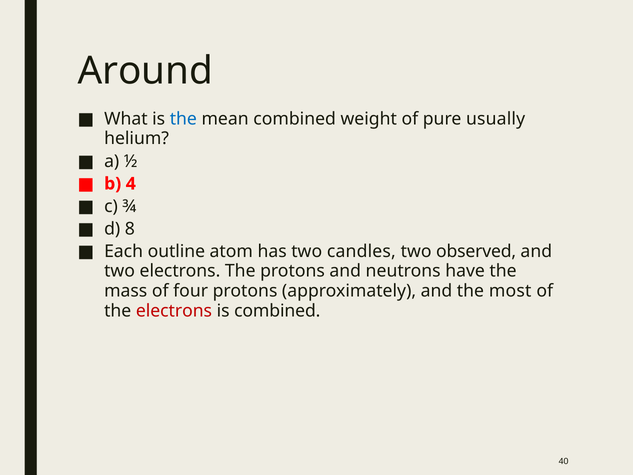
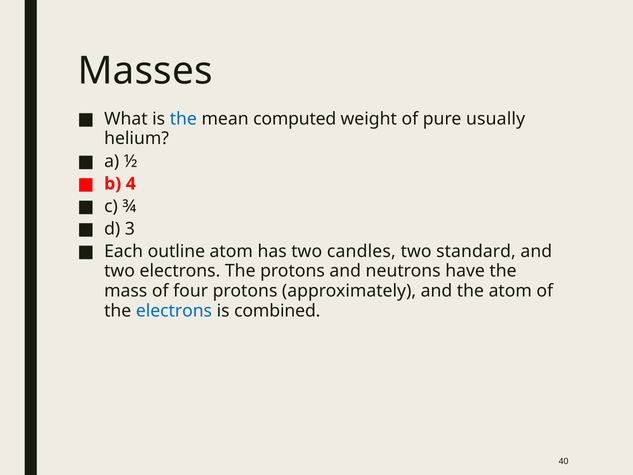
Around: Around -> Masses
mean combined: combined -> computed
8: 8 -> 3
observed: observed -> standard
the most: most -> atom
electrons at (174, 311) colour: red -> blue
